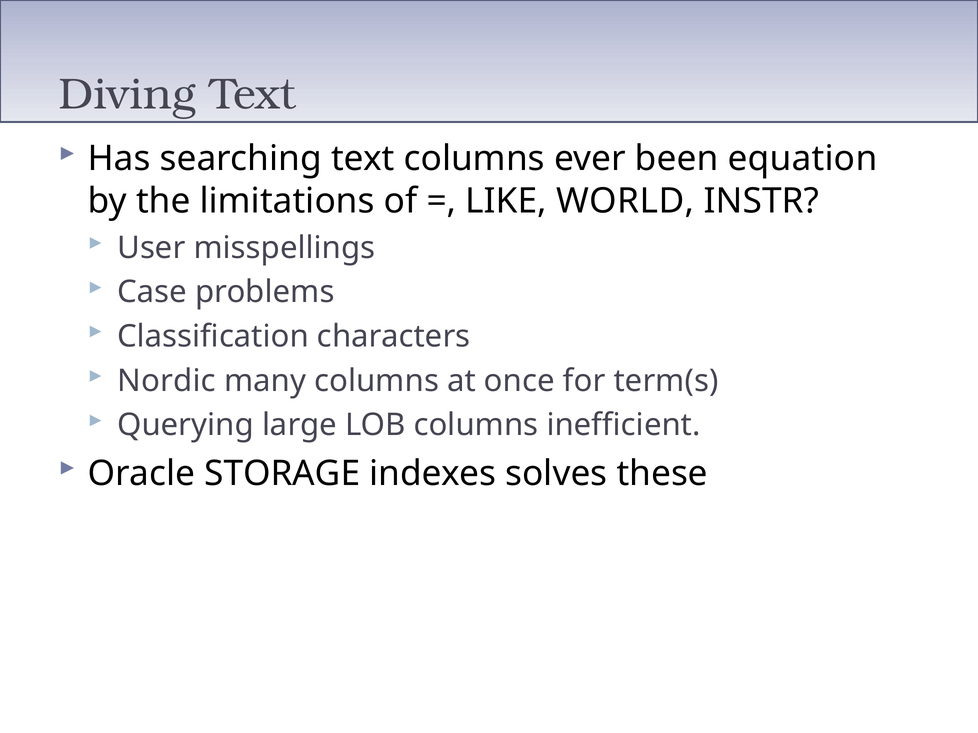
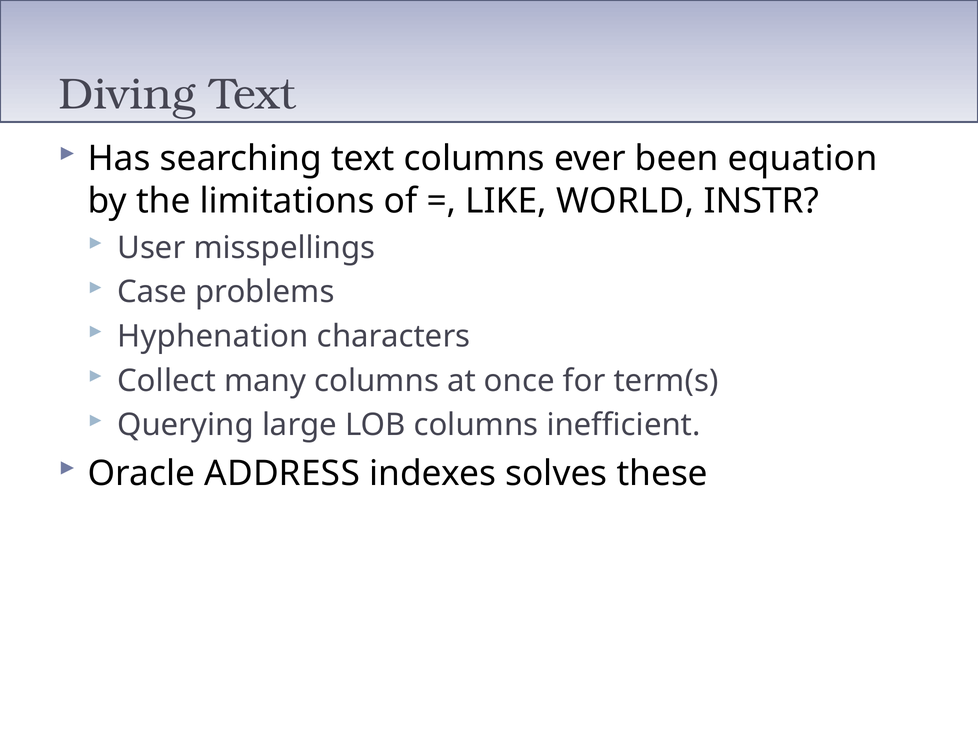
Classification: Classification -> Hyphenation
Nordic: Nordic -> Collect
STORAGE: STORAGE -> ADDRESS
